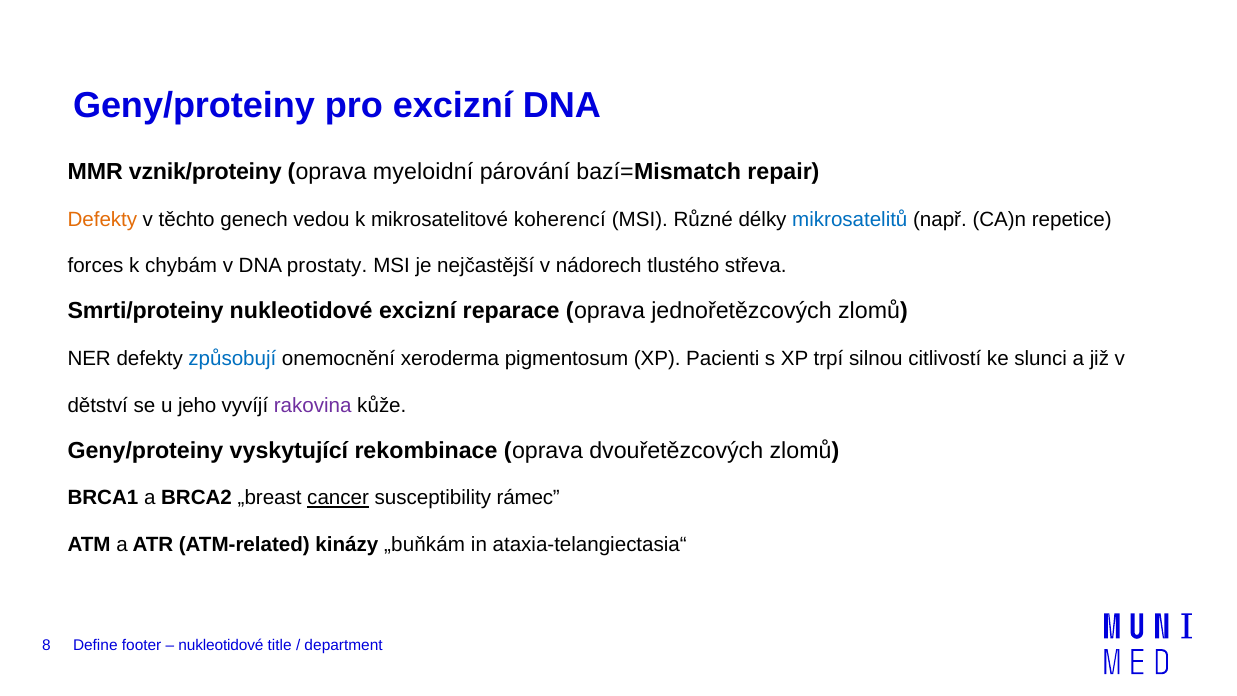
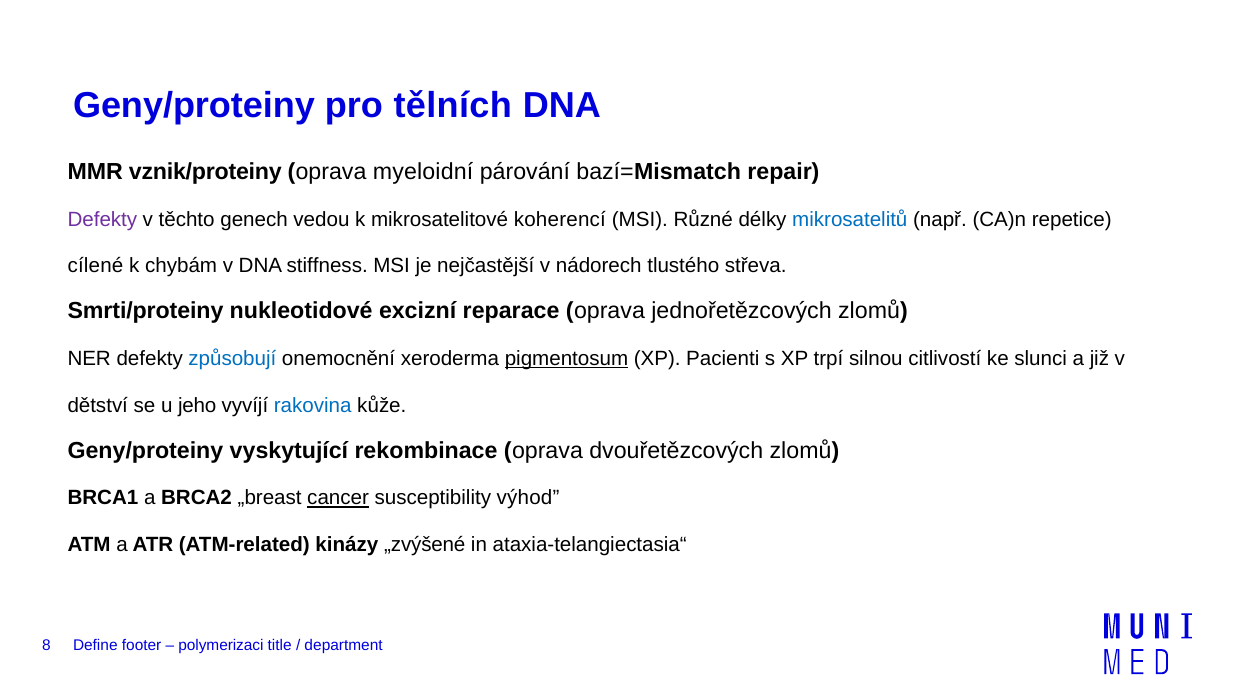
pro excizní: excizní -> tělních
Defekty at (102, 220) colour: orange -> purple
forces: forces -> cílené
prostaty: prostaty -> stiffness
pigmentosum underline: none -> present
rakovina colour: purple -> blue
rámec: rámec -> výhod
„buňkám: „buňkám -> „zvýšené
nukleotidové at (221, 646): nukleotidové -> polymerizaci
